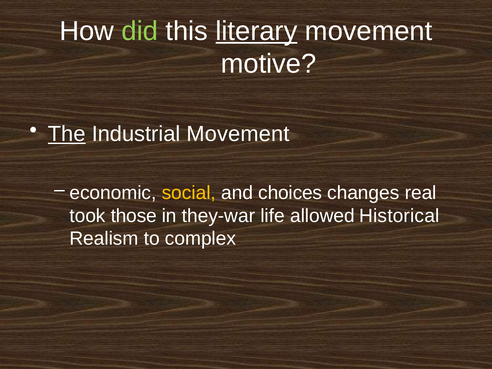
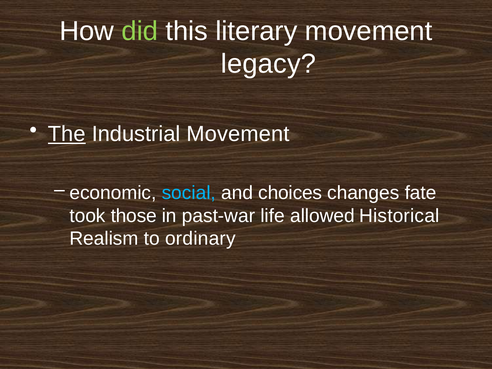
literary underline: present -> none
motive: motive -> legacy
social colour: yellow -> light blue
real: real -> fate
they-war: they-war -> past-war
complex: complex -> ordinary
